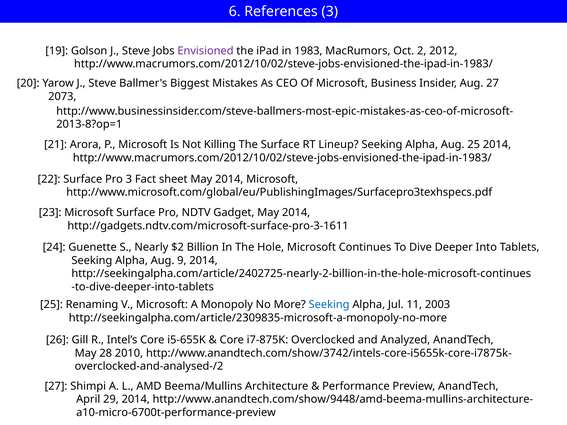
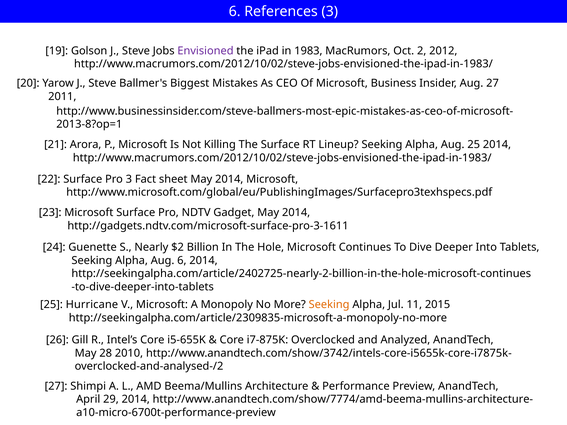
2073: 2073 -> 2011
Aug 9: 9 -> 6
Renaming: Renaming -> Hurricane
Seeking at (329, 305) colour: blue -> orange
2003: 2003 -> 2015
http://www.anandtech.com/show/9448/amd-beema-mullins-architecture-: http://www.anandtech.com/show/9448/amd-beema-mullins-architecture- -> http://www.anandtech.com/show/7774/amd-beema-mullins-architecture-
